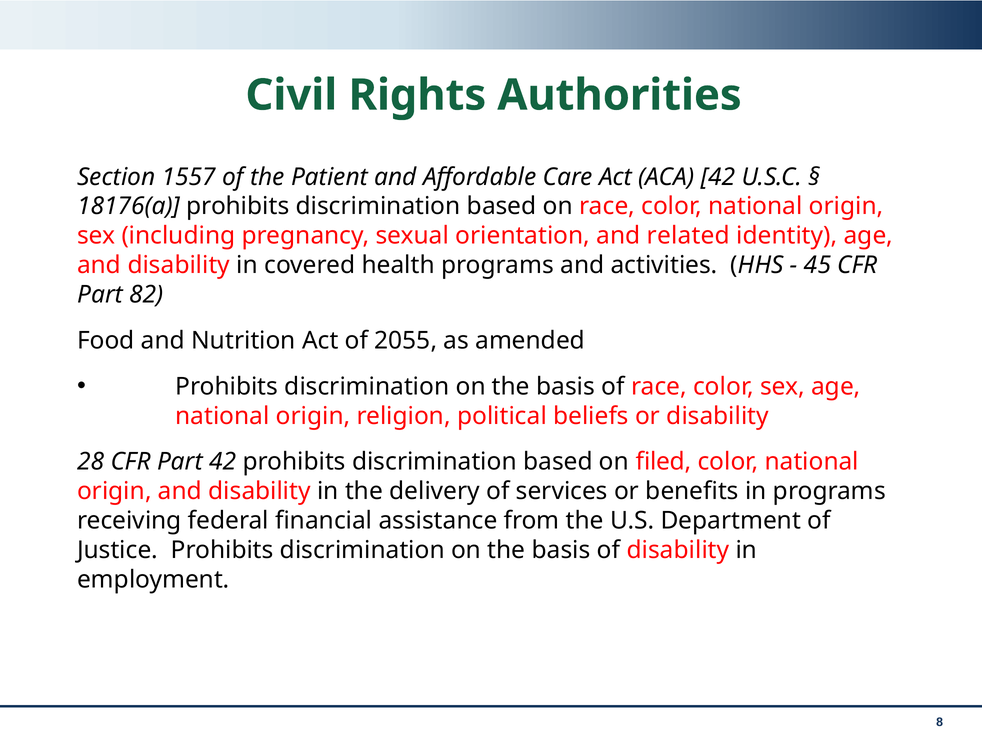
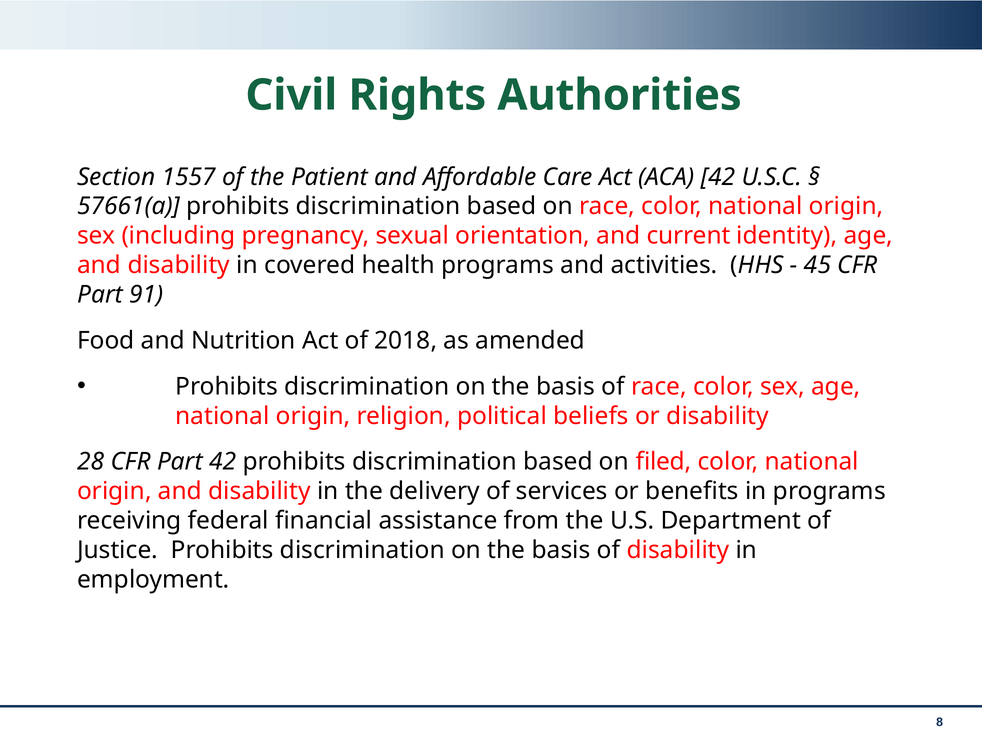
18176(a: 18176(a -> 57661(a
related: related -> current
82: 82 -> 91
2055: 2055 -> 2018
